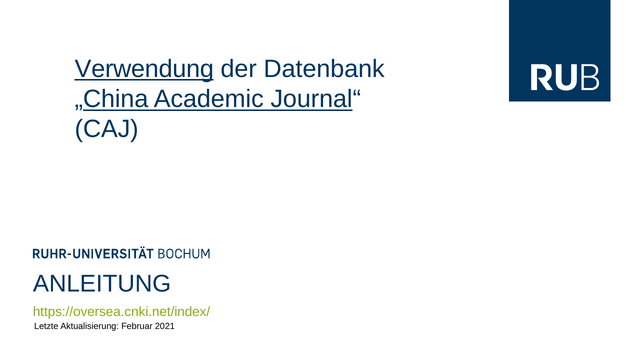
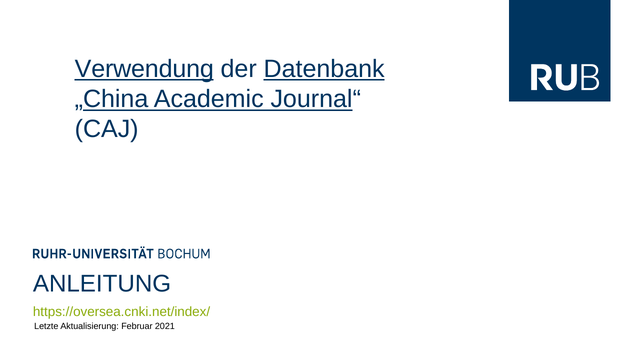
Datenbank underline: none -> present
